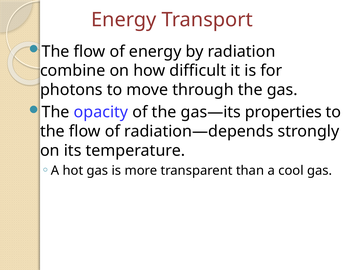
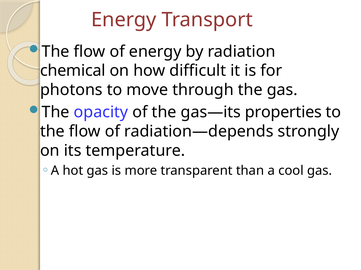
combine: combine -> chemical
